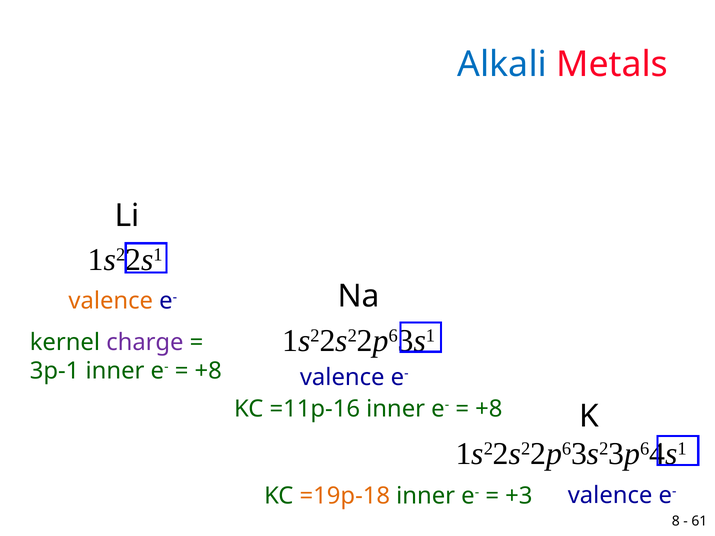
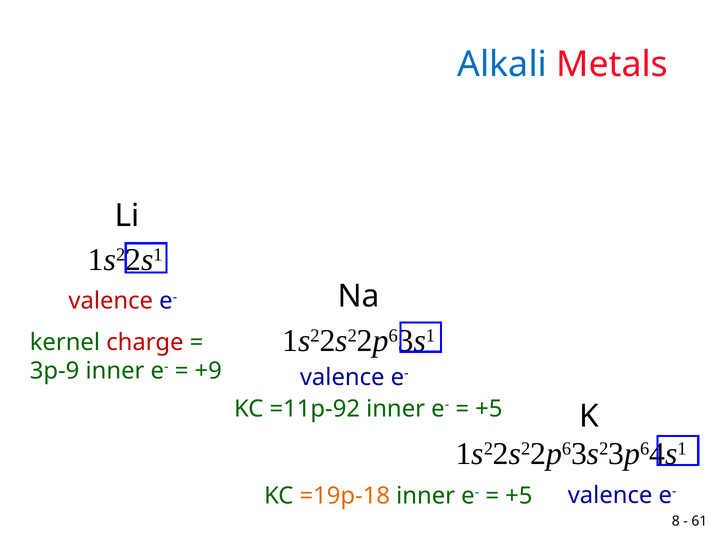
valence at (111, 301) colour: orange -> red
charge colour: purple -> red
3p-1: 3p-1 -> 3p-9
+8 at (208, 371): +8 -> +9
=11p-16: =11p-16 -> =11p-92
+8 at (489, 409): +8 -> +5
+3 at (519, 496): +3 -> +5
